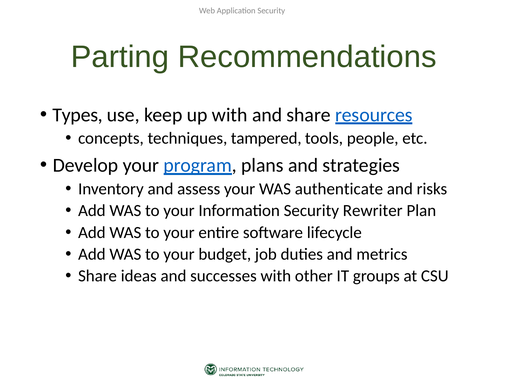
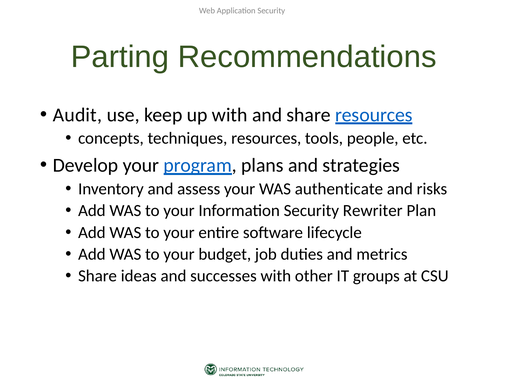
Types: Types -> Audit
techniques tampered: tampered -> resources
